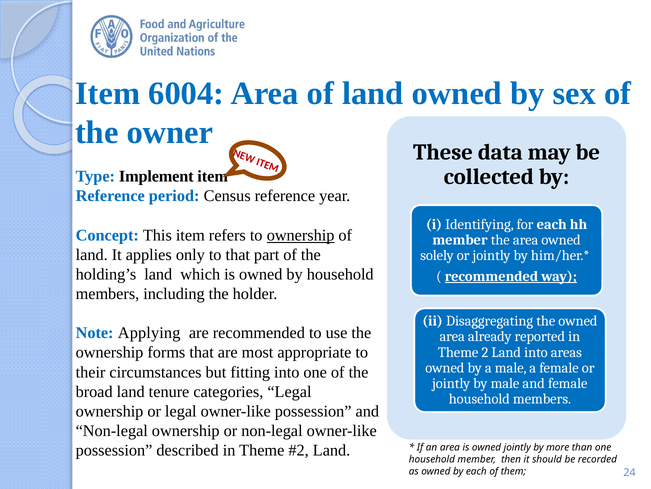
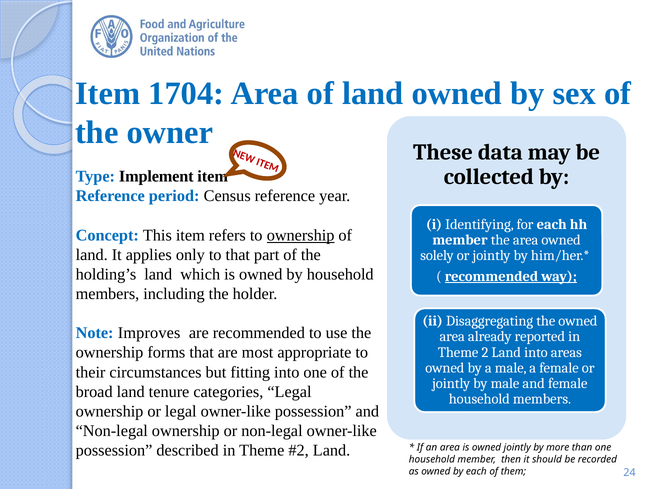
6004: 6004 -> 1704
Applying: Applying -> Improves
